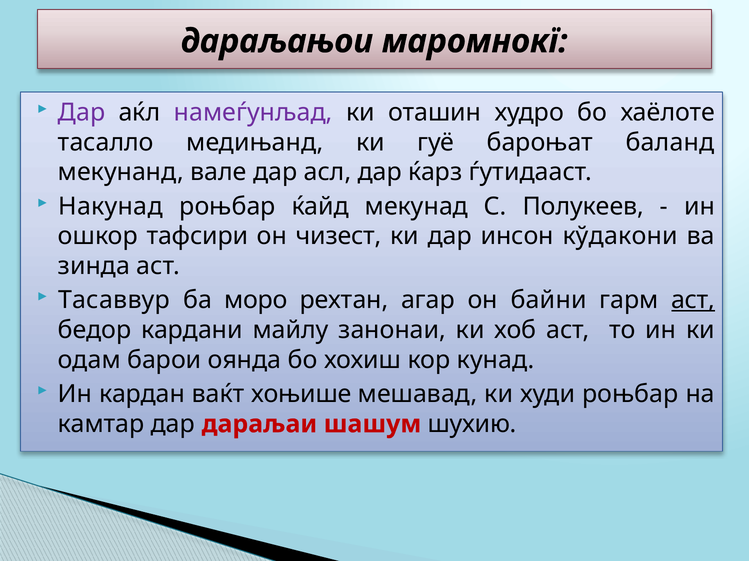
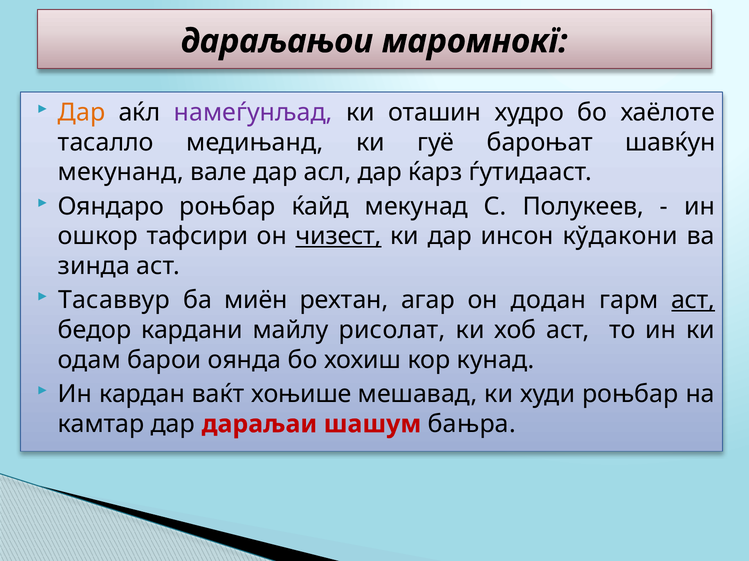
Дар at (82, 113) colour: purple -> orange
баланд: баланд -> шавќун
Накунад: Накунад -> Ояндаро
чизест underline: none -> present
моро: моро -> миён
байни: байни -> додан
занонаи: занонаи -> рисолат
шухию: шухию -> бањра
